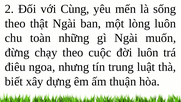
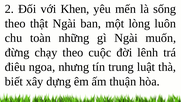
Cùng: Cùng -> Khen
đời luôn: luôn -> lênh
